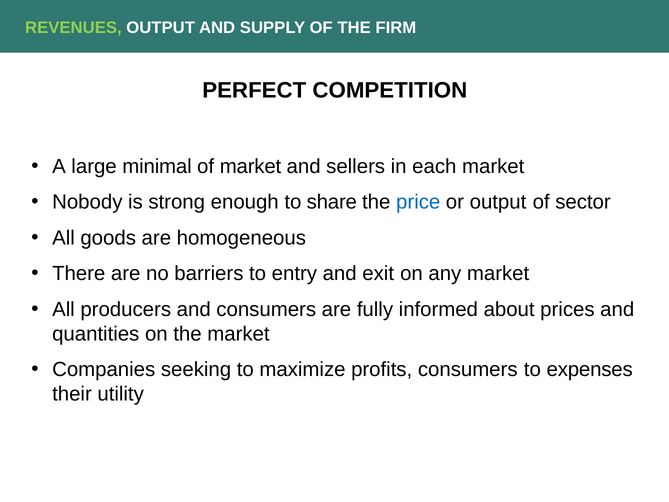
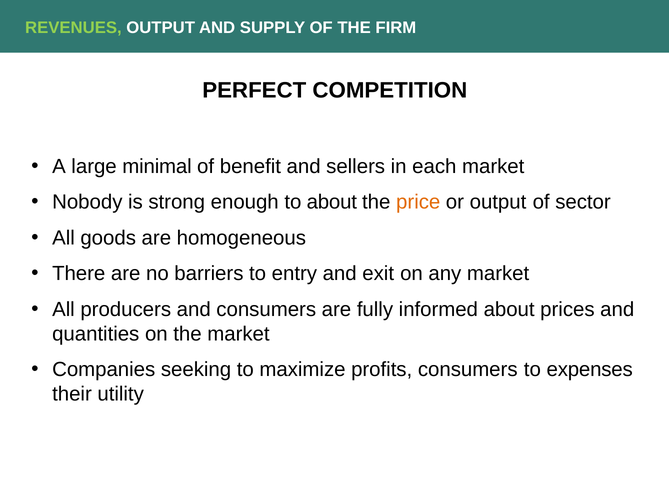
of market: market -> benefit
to share: share -> about
price colour: blue -> orange
